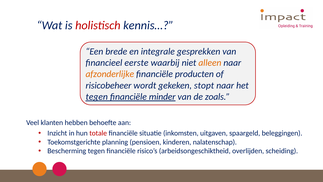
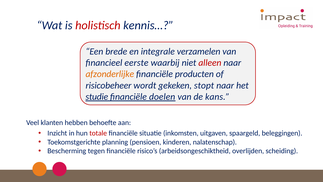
gesprekken: gesprekken -> verzamelen
alleen colour: orange -> red
tegen at (97, 97): tegen -> studie
minder: minder -> doelen
zoals: zoals -> kans
